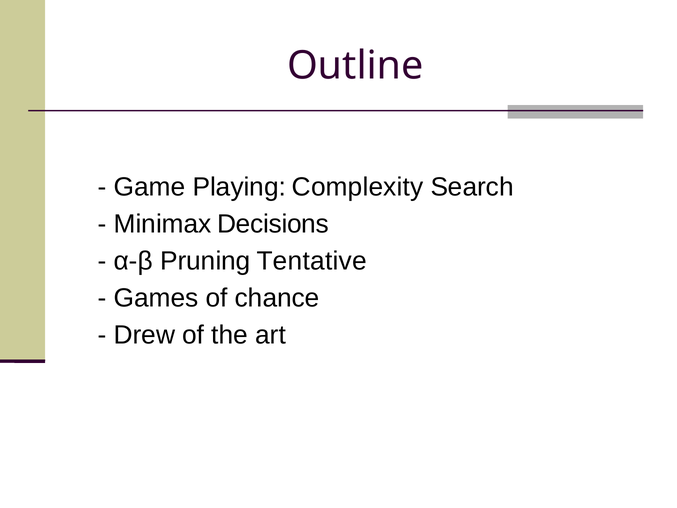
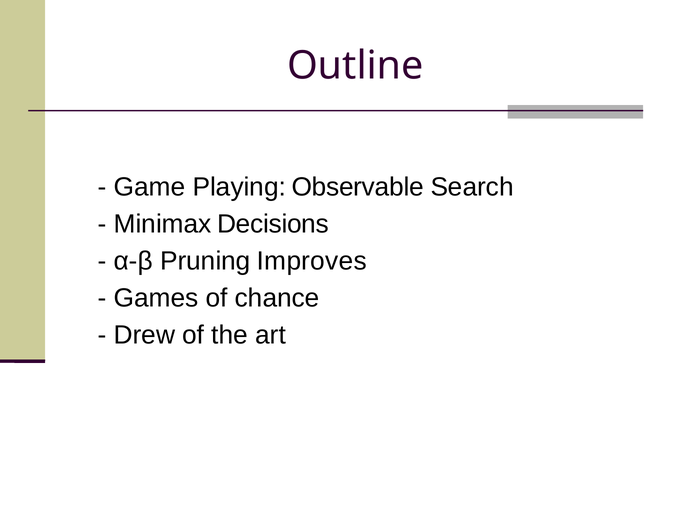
Complexity: Complexity -> Observable
Tentative: Tentative -> Improves
